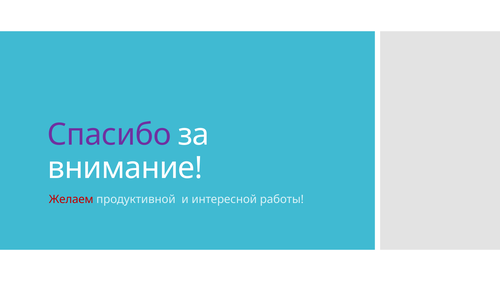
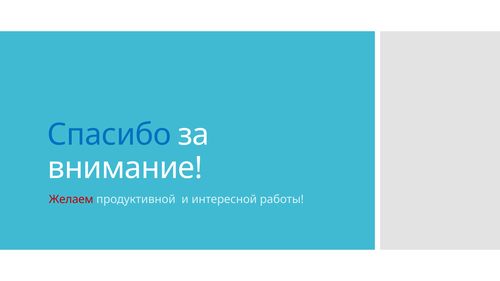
Спасибо colour: purple -> blue
